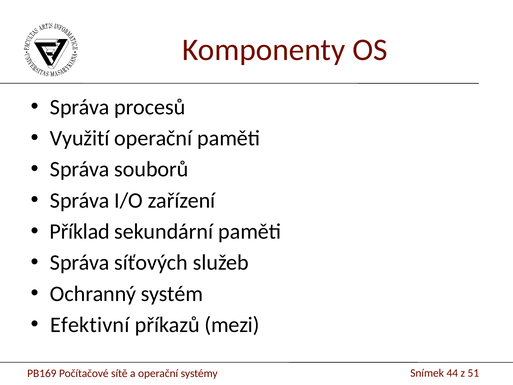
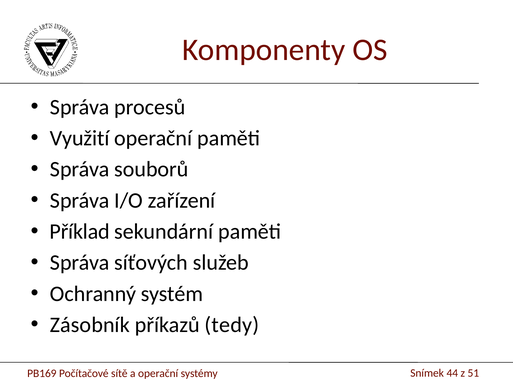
Efektivní: Efektivní -> Zásobník
mezi: mezi -> tedy
